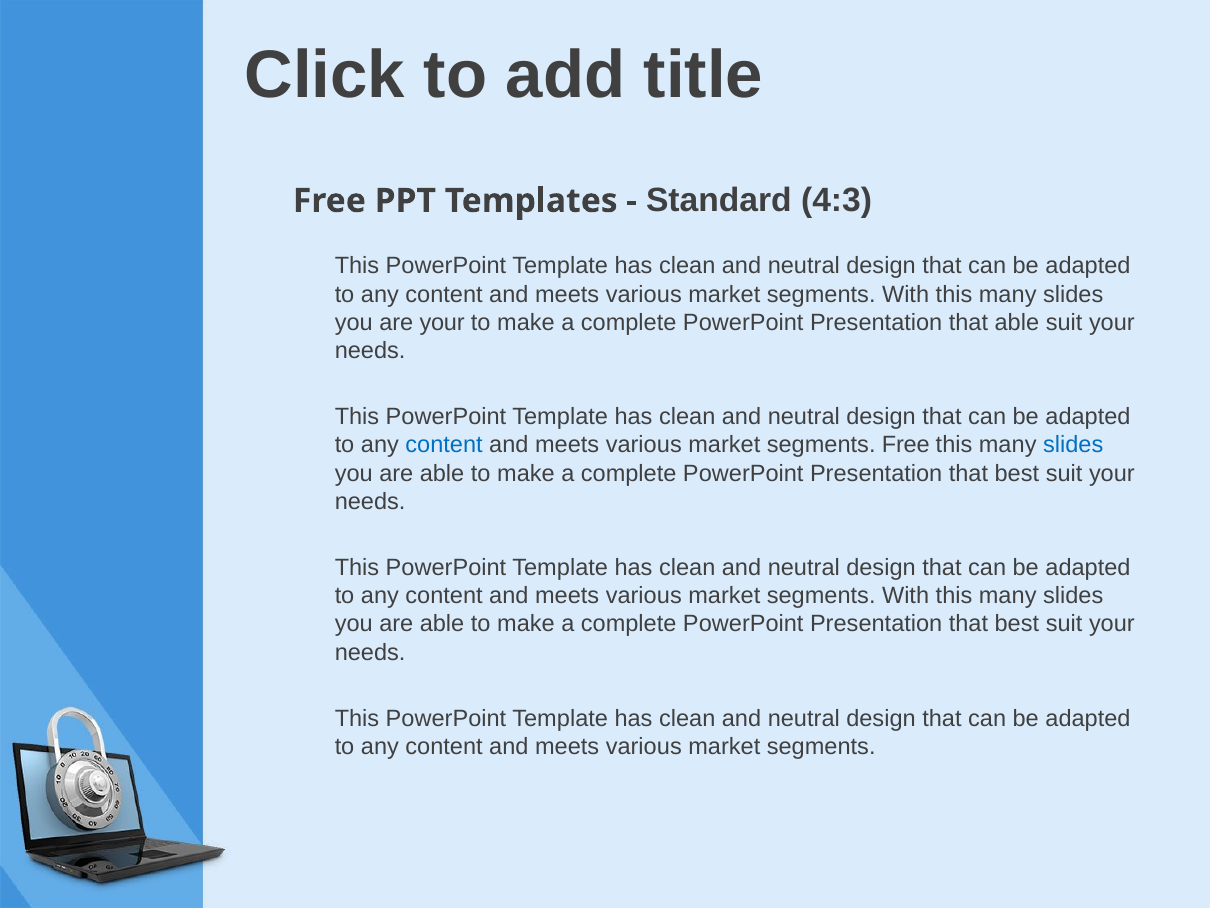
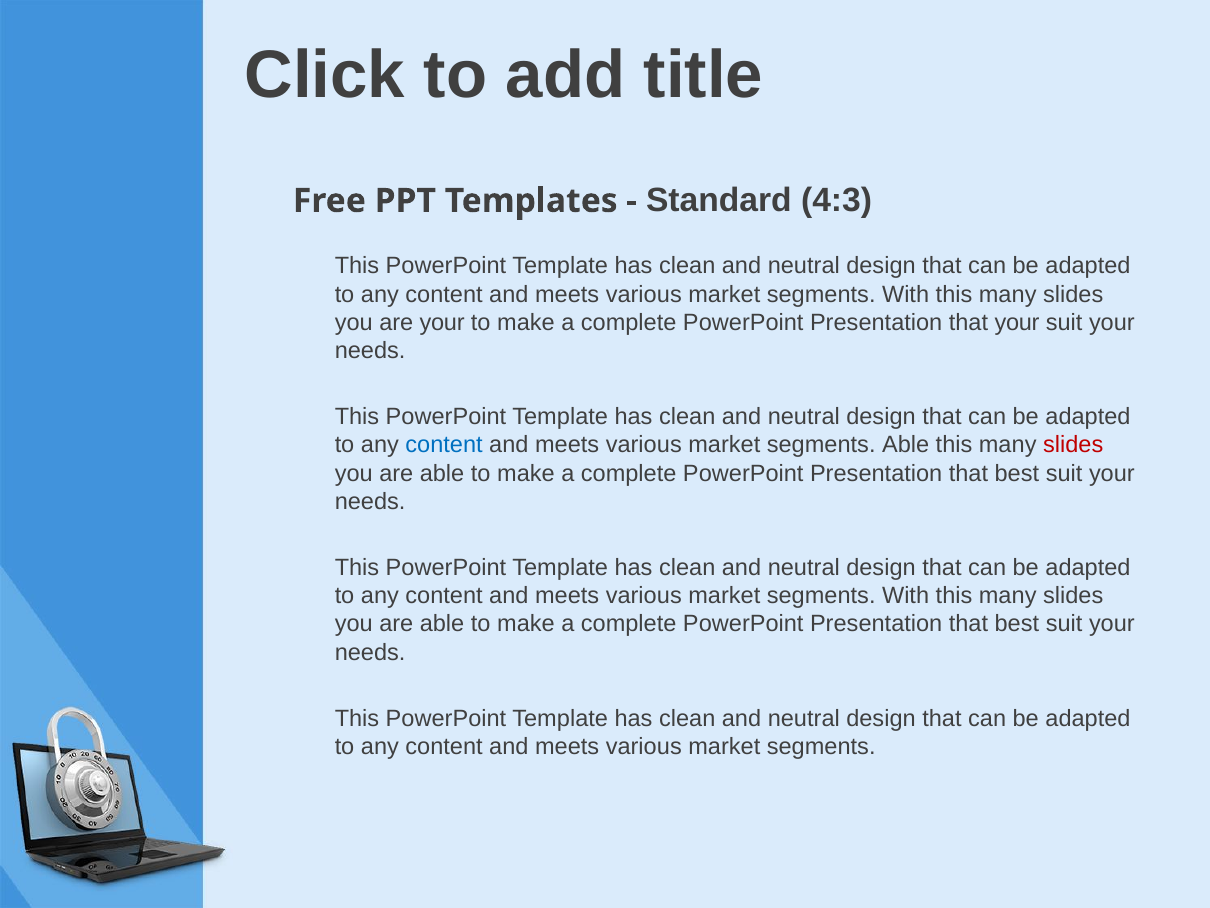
that able: able -> your
segments Free: Free -> Able
slides at (1073, 445) colour: blue -> red
